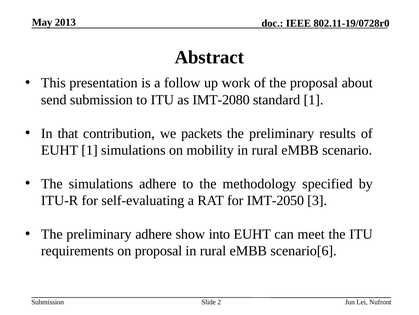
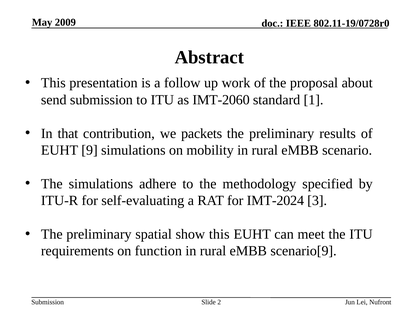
2013: 2013 -> 2009
IMT-2080: IMT-2080 -> IMT-2060
EUHT 1: 1 -> 9
IMT-2050: IMT-2050 -> IMT-2024
preliminary adhere: adhere -> spatial
show into: into -> this
on proposal: proposal -> function
scenario[6: scenario[6 -> scenario[9
